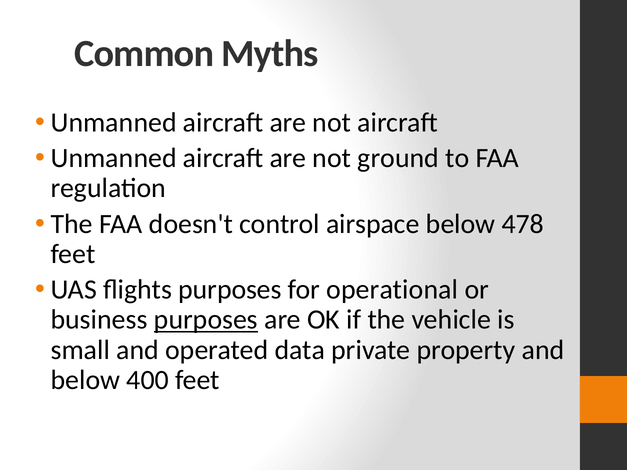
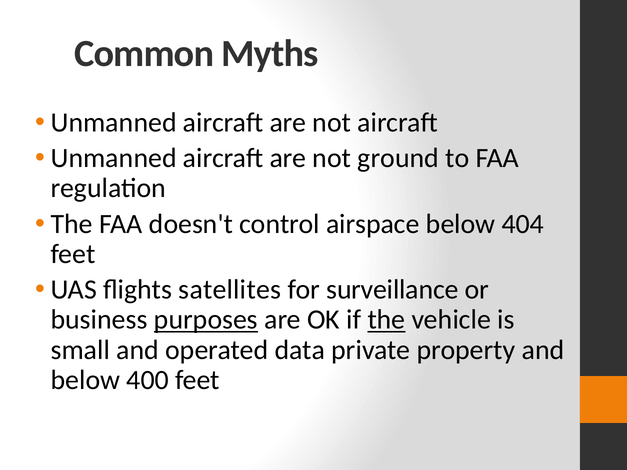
478: 478 -> 404
flights purposes: purposes -> satellites
operational: operational -> surveillance
the at (386, 320) underline: none -> present
